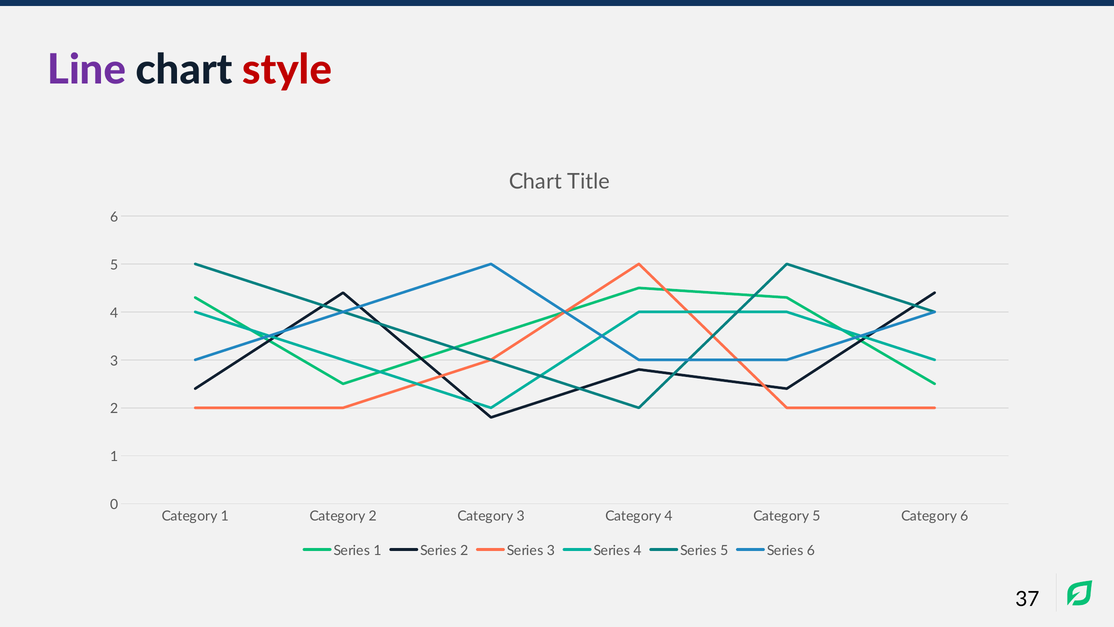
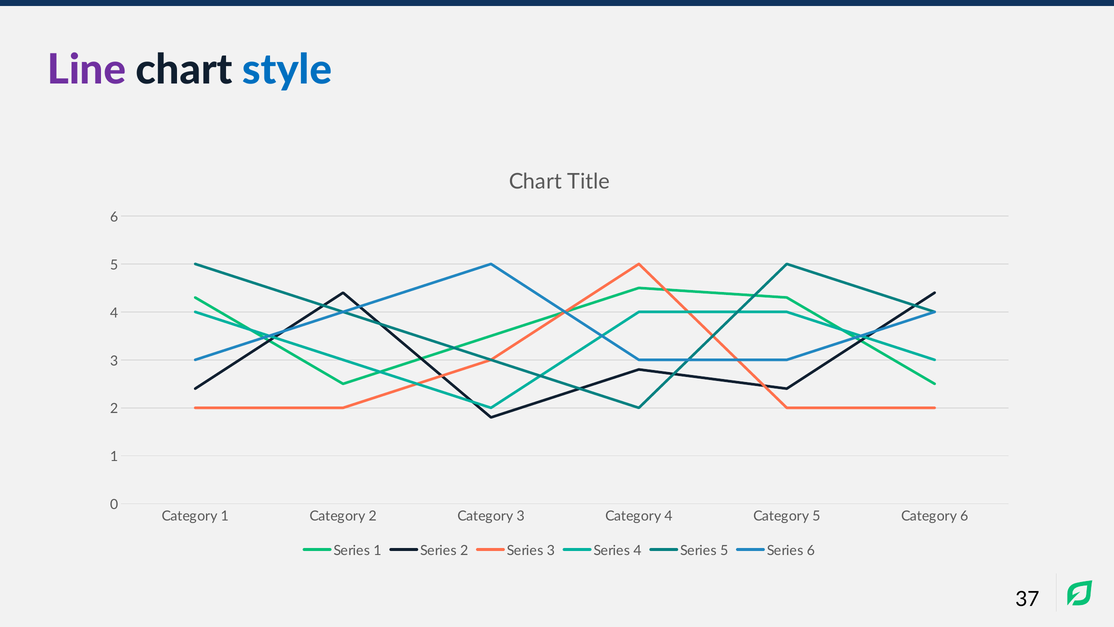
style colour: red -> blue
